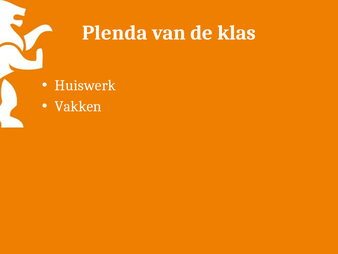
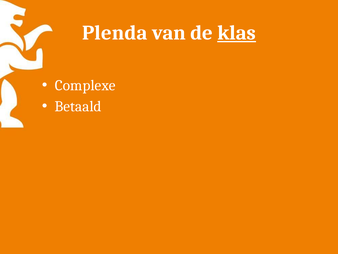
klas underline: none -> present
Huiswerk: Huiswerk -> Complexe
Vakken: Vakken -> Betaald
